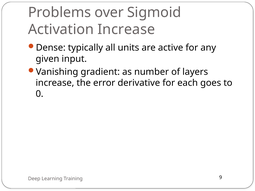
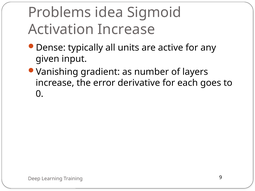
over: over -> idea
